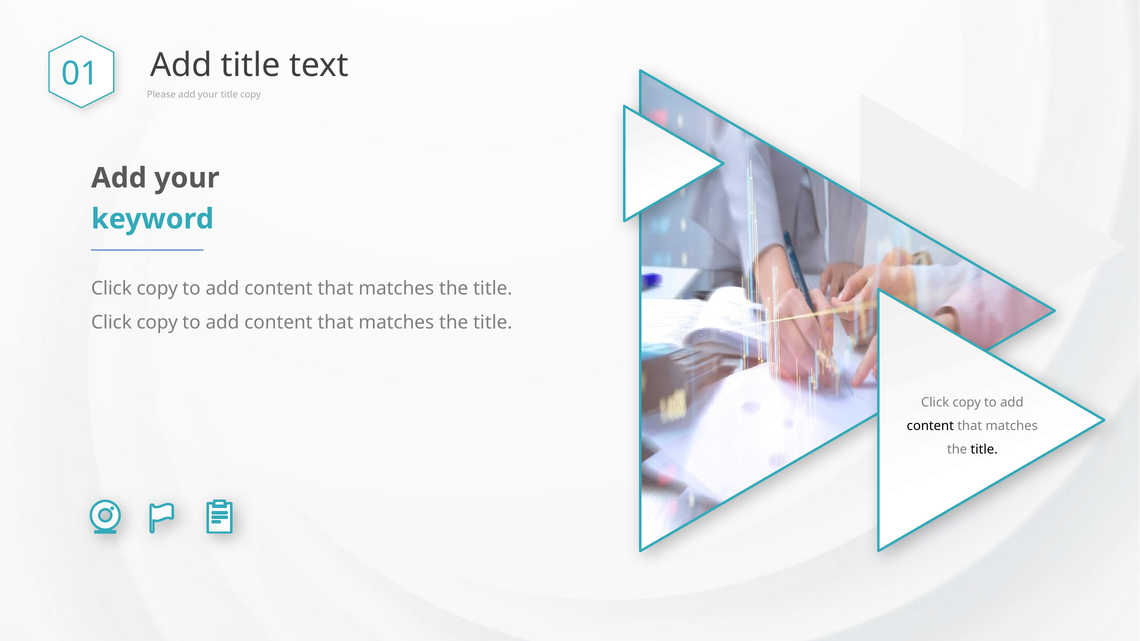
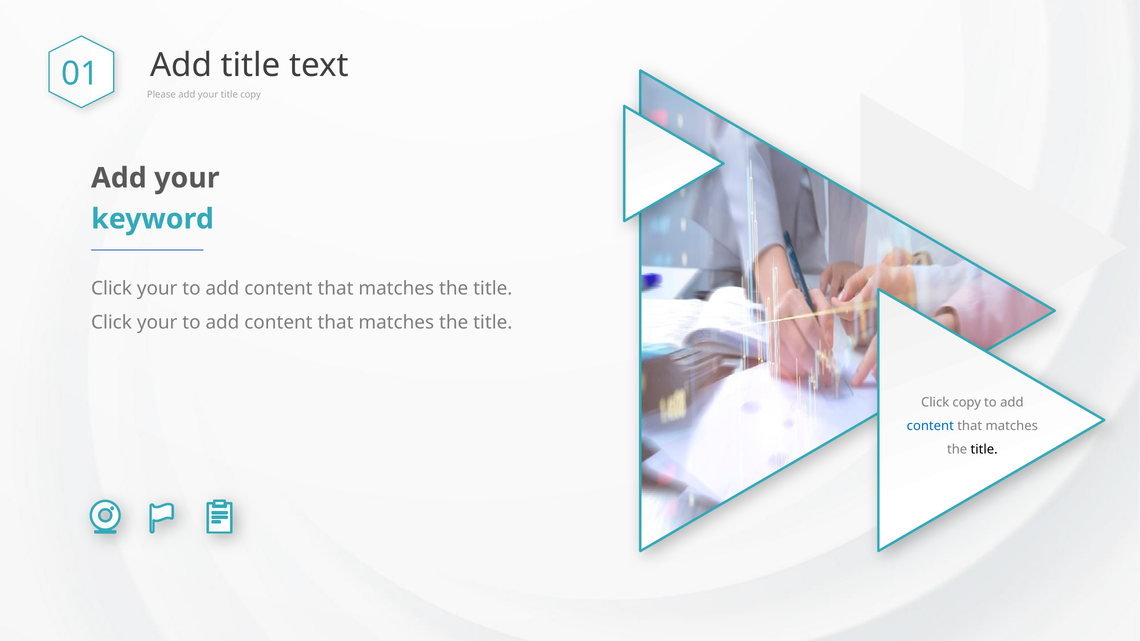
copy at (157, 289): copy -> your
copy at (157, 323): copy -> your
content at (930, 426) colour: black -> blue
